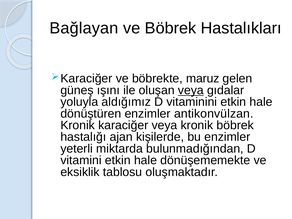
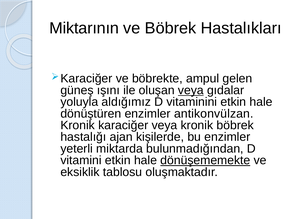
Bağlayan: Bağlayan -> Miktarının
maruz: maruz -> ampul
dönüşememekte underline: none -> present
